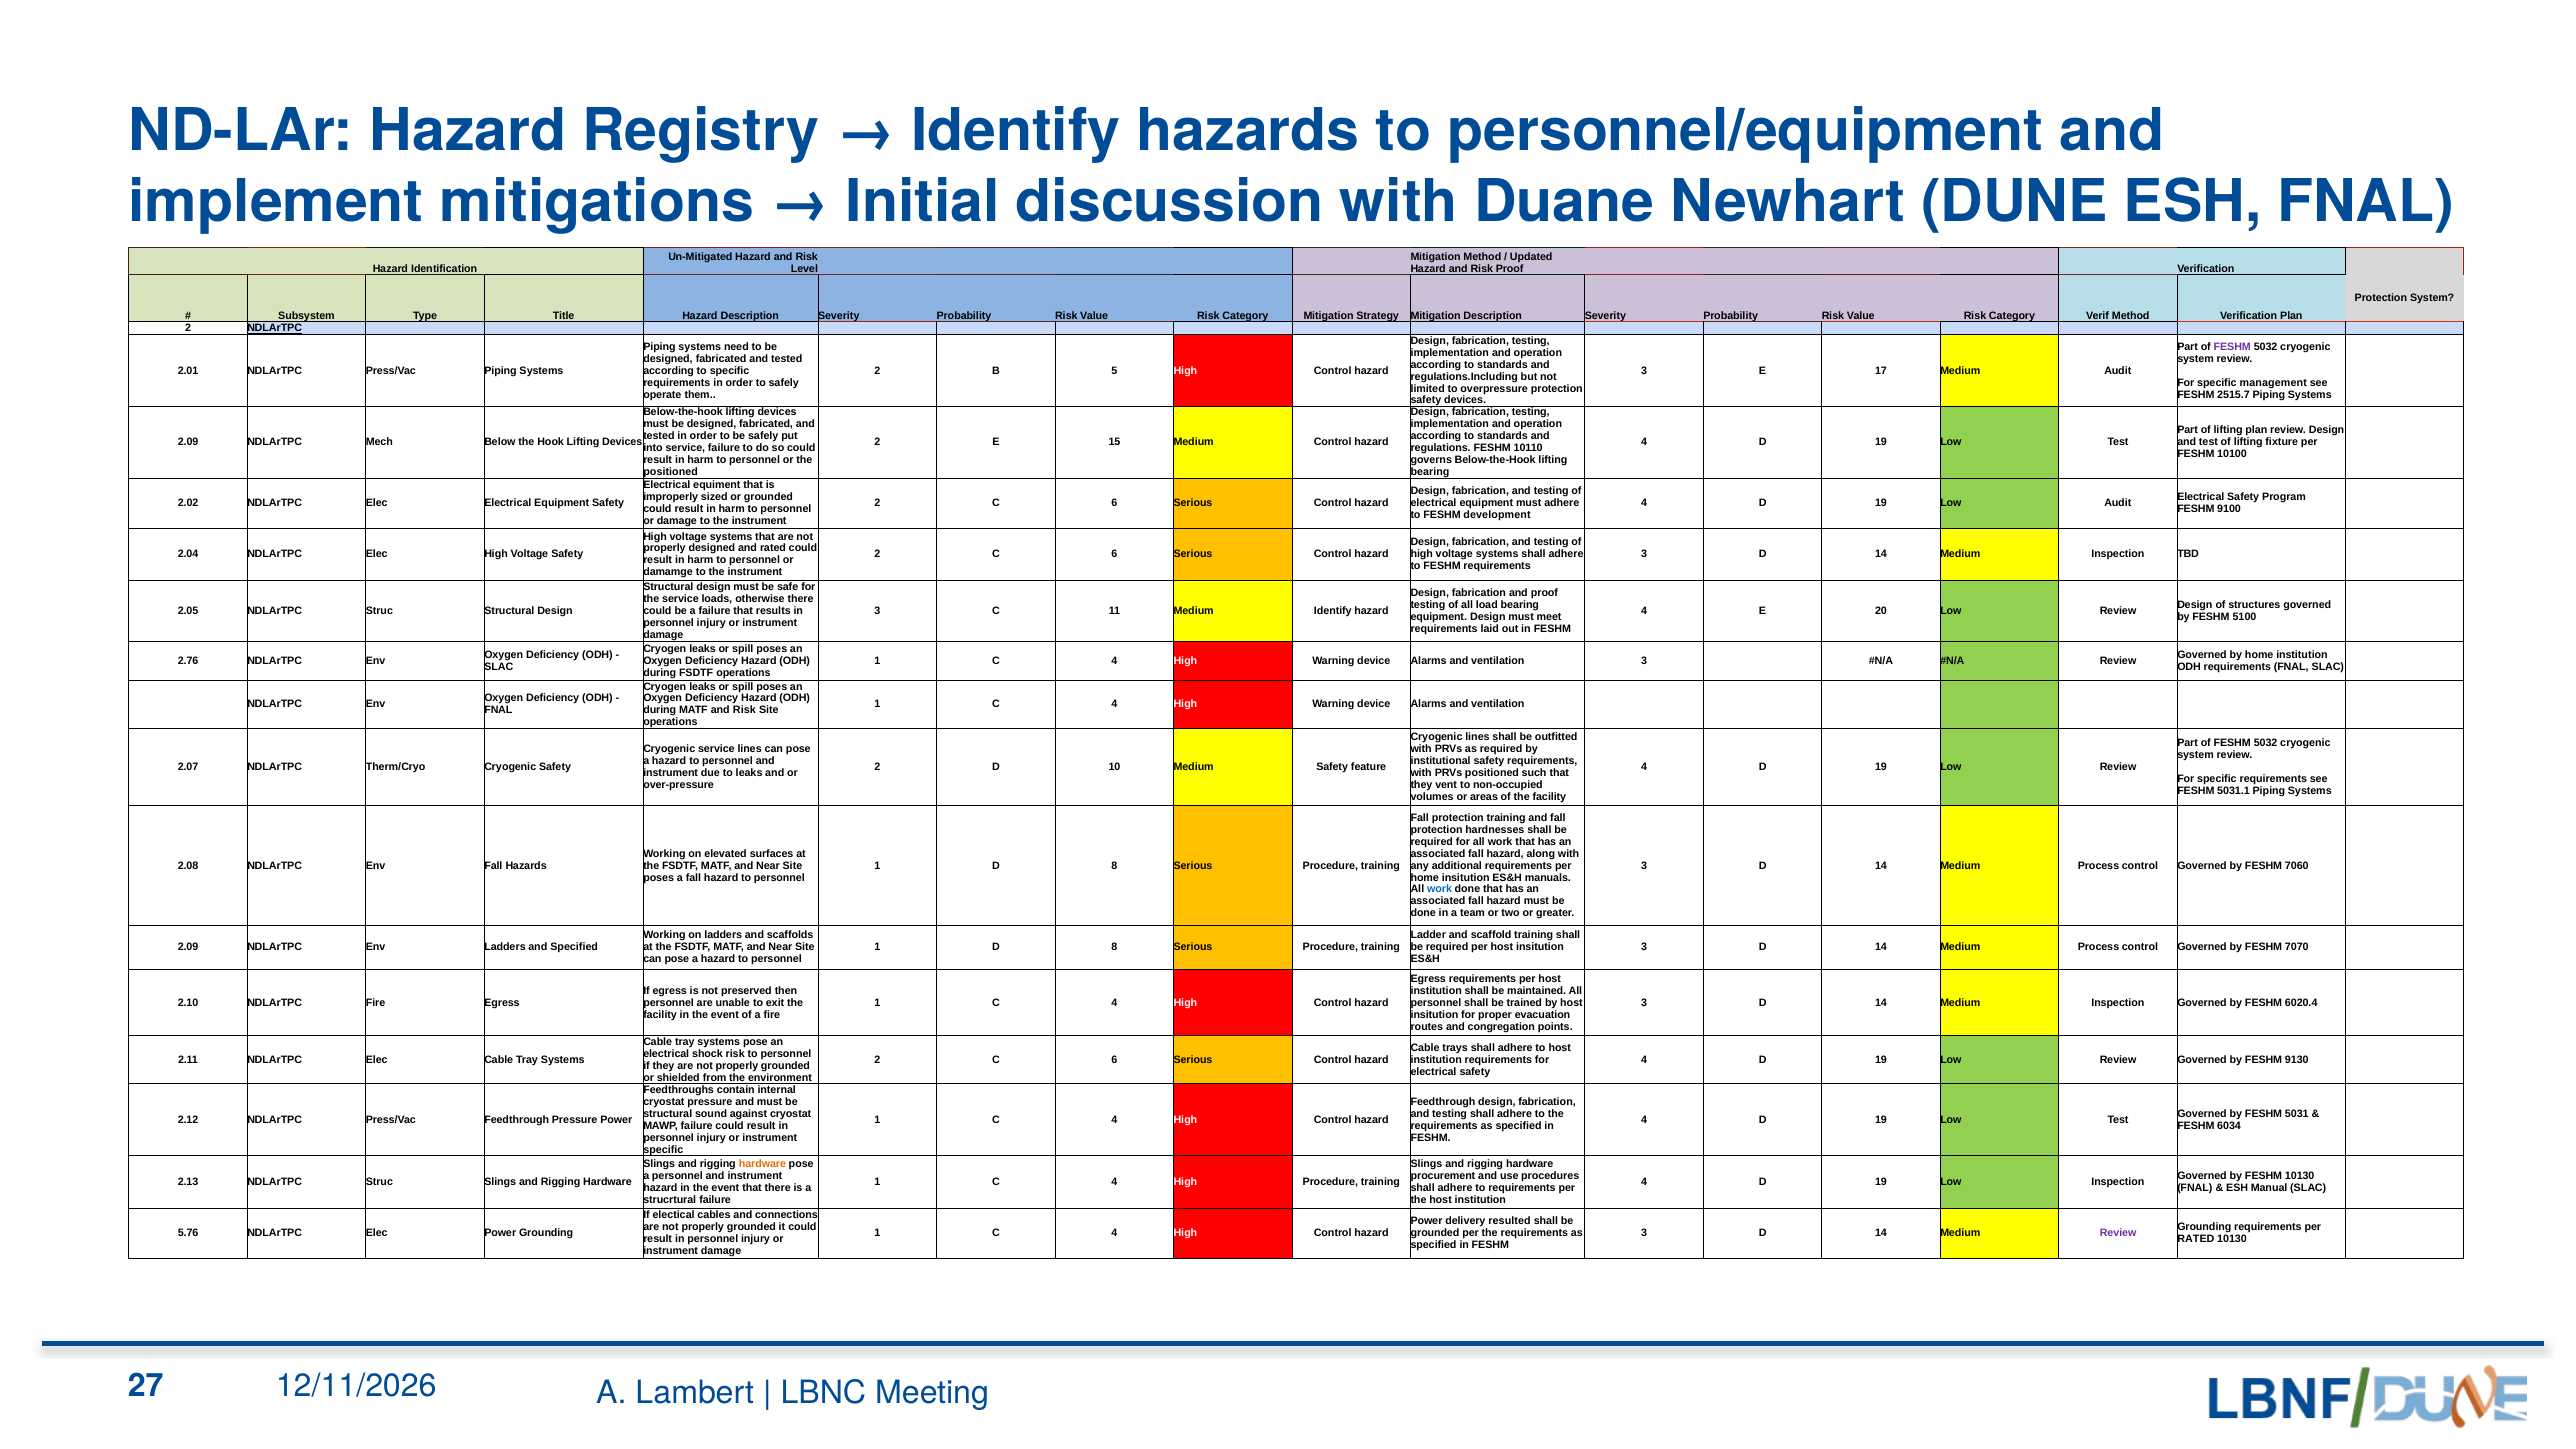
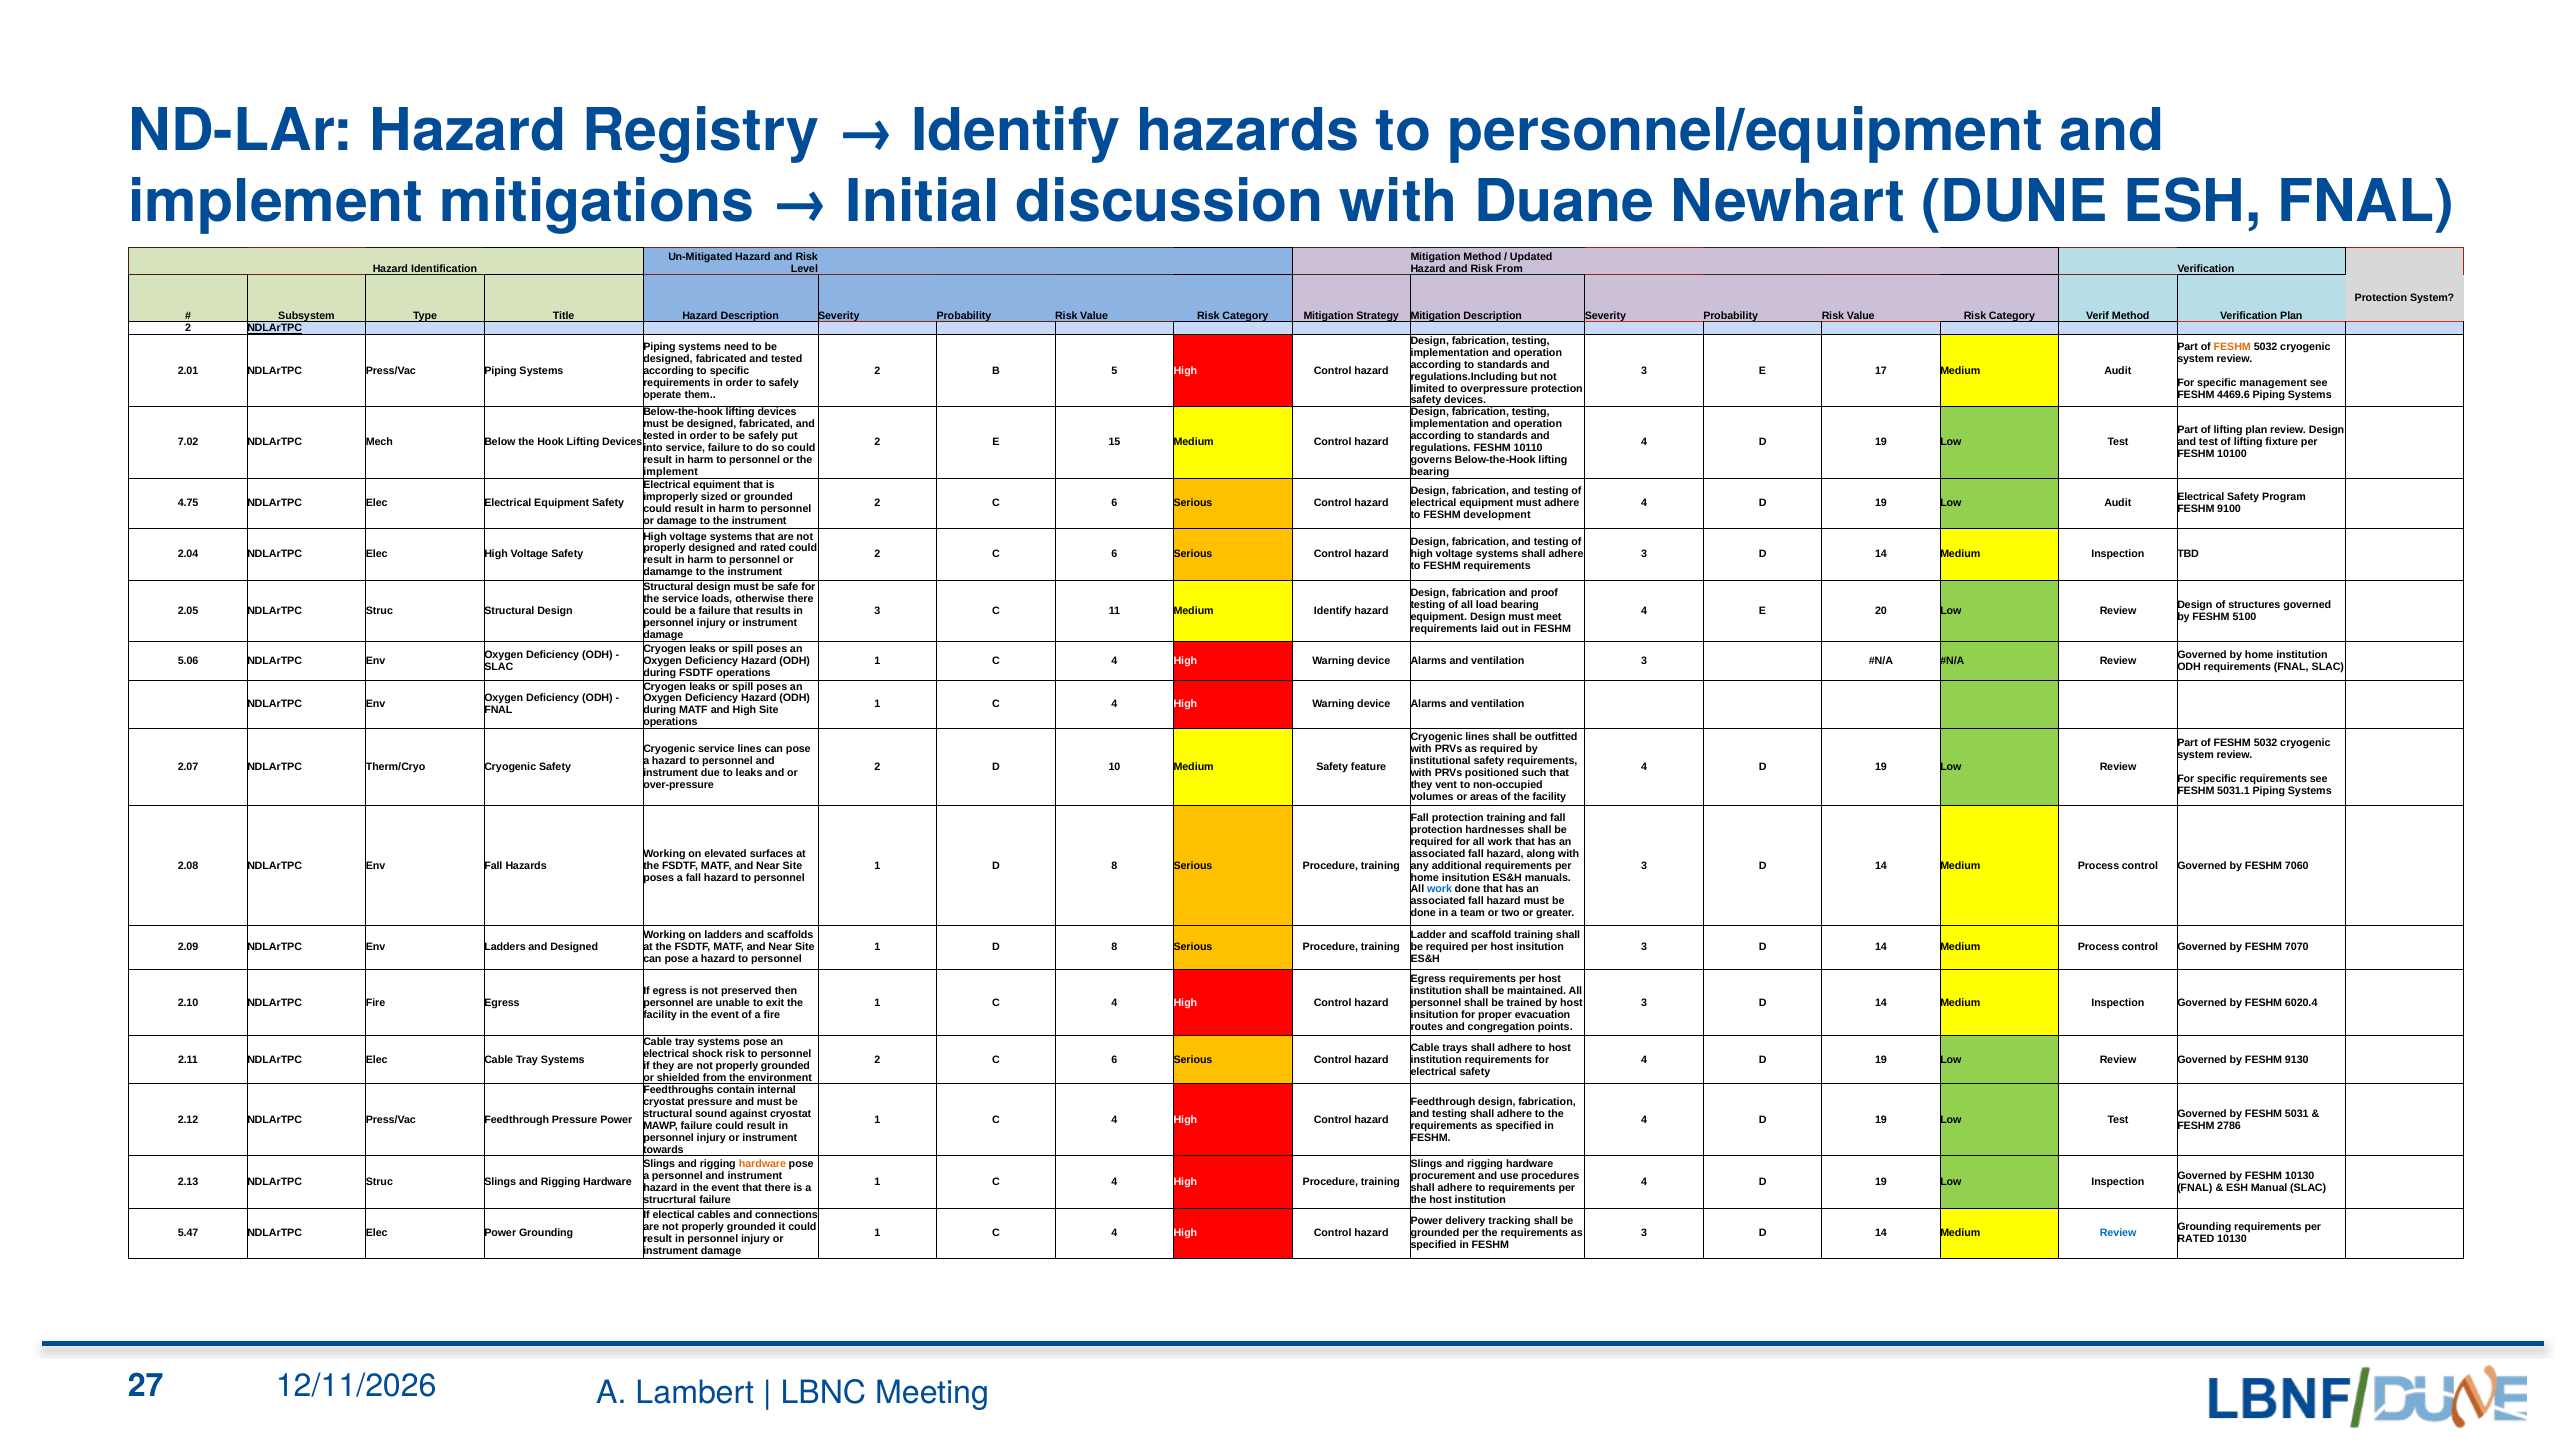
Risk Proof: Proof -> From
FESHM at (2232, 347) colour: purple -> orange
2515.7: 2515.7 -> 4469.6
2.09 at (188, 442): 2.09 -> 7.02
positioned at (671, 472): positioned -> implement
2.02: 2.02 -> 4.75
2.76: 2.76 -> 5.06
MATF and Risk: Risk -> High
and Specified: Specified -> Designed
6034: 6034 -> 2786
specific at (663, 1149): specific -> towards
resulted: resulted -> tracking
5.76: 5.76 -> 5.47
Review at (2118, 1233) colour: purple -> blue
